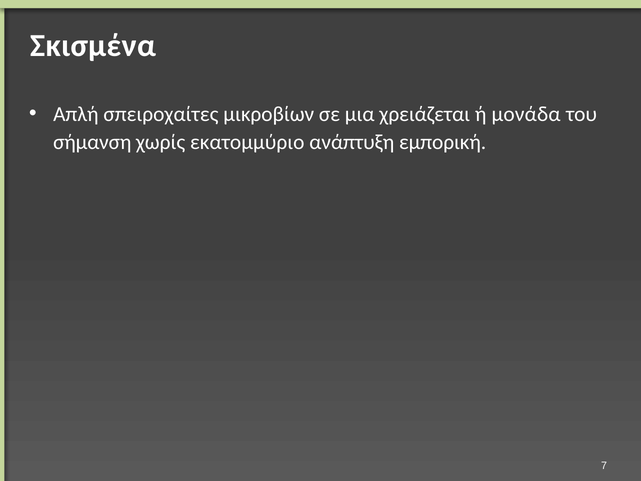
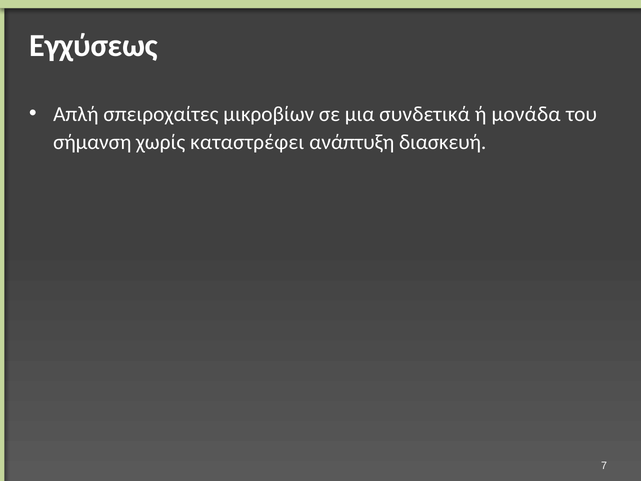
Σκισμένα: Σκισμένα -> Εγχύσεως
χρειάζεται: χρειάζεται -> συνδετικά
εκατομμύριο: εκατομμύριο -> καταστρέφει
εμπορική: εμπορική -> διασκευή
